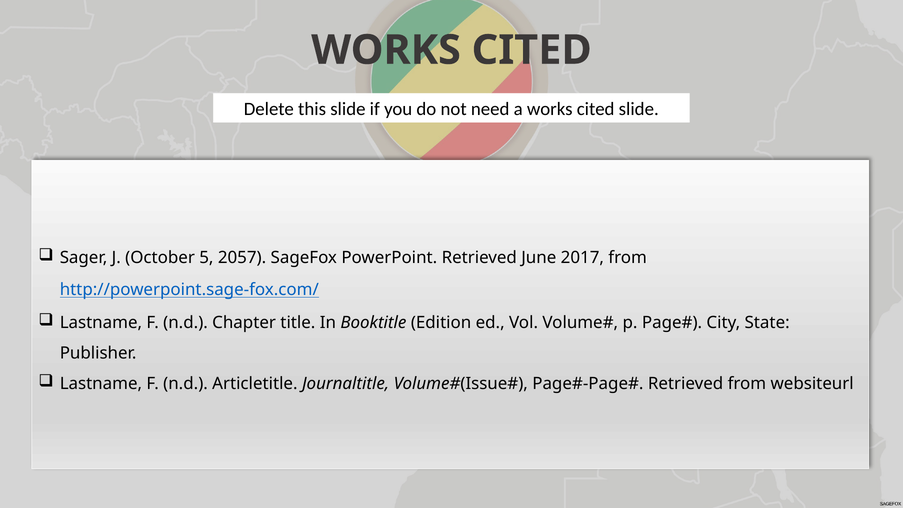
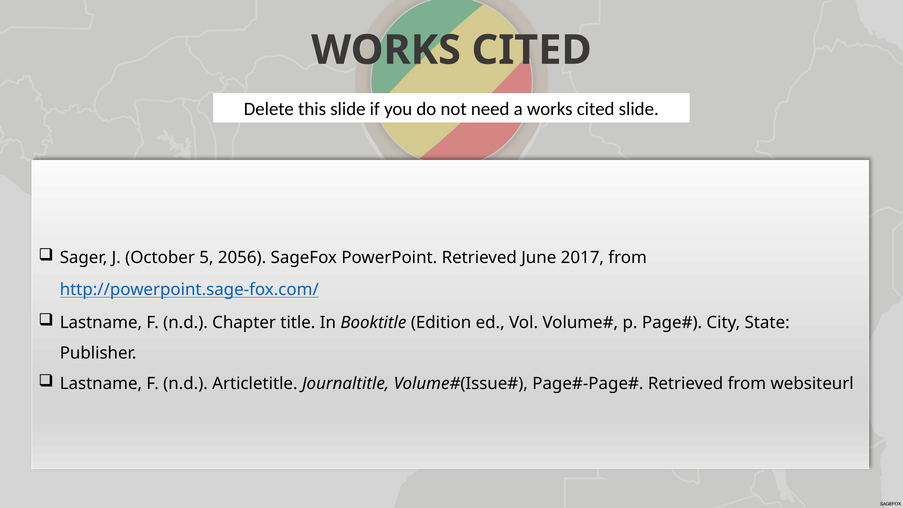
2057: 2057 -> 2056
